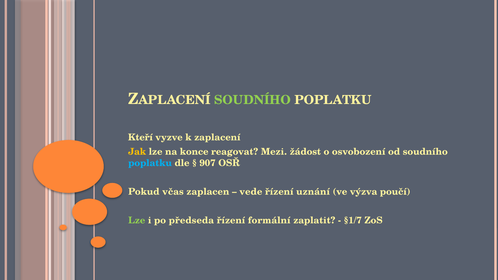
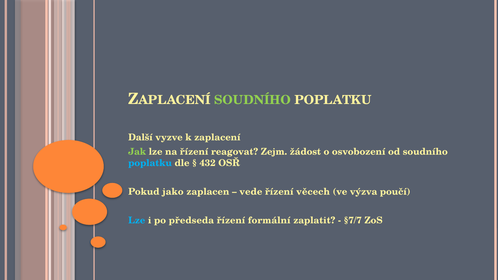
Kteří: Kteří -> Další
Jak colour: yellow -> light green
na konce: konce -> řízení
Mezi: Mezi -> Zejm
907: 907 -> 432
včas: včas -> jako
uznání: uznání -> věcech
Lze at (137, 220) colour: light green -> light blue
§1/7: §1/7 -> §7/7
